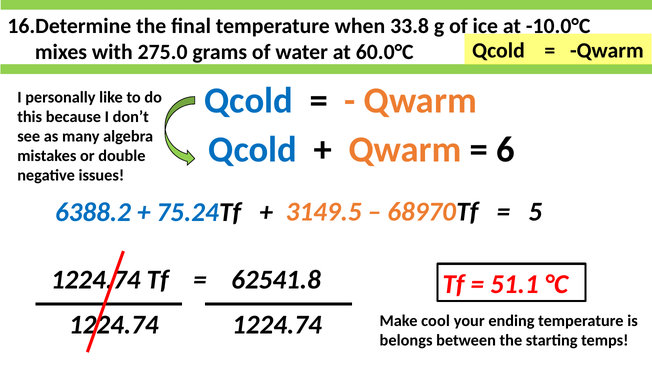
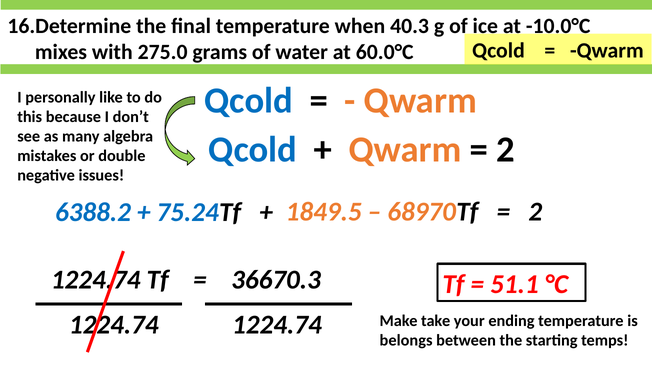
33.8: 33.8 -> 40.3
6 at (506, 149): 6 -> 2
3149.5: 3149.5 -> 1849.5
5 at (535, 212): 5 -> 2
62541.8: 62541.8 -> 36670.3
cool: cool -> take
